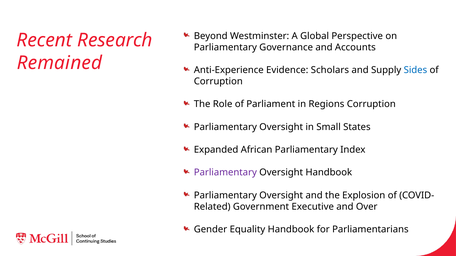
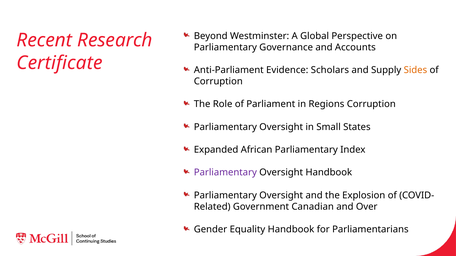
Remained: Remained -> Certificate
Anti-Experience: Anti-Experience -> Anti-Parliament
Sides colour: blue -> orange
Executive: Executive -> Canadian
